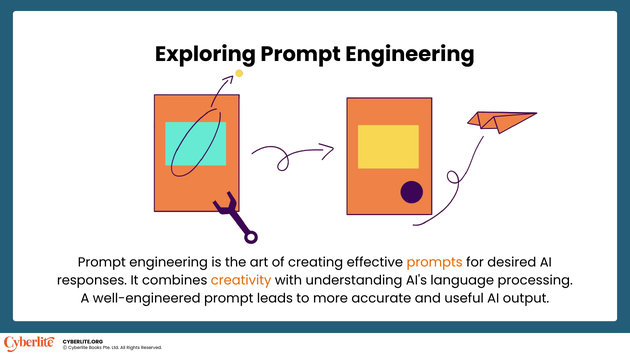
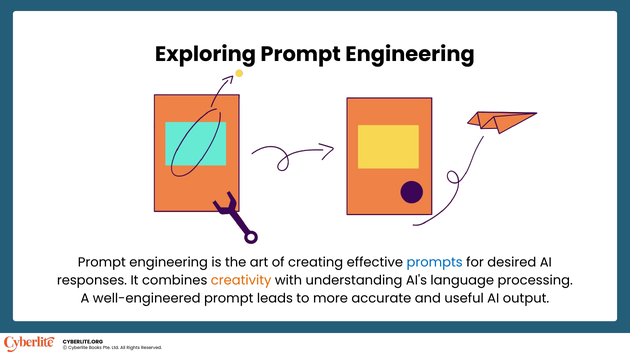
prompts colour: orange -> blue
